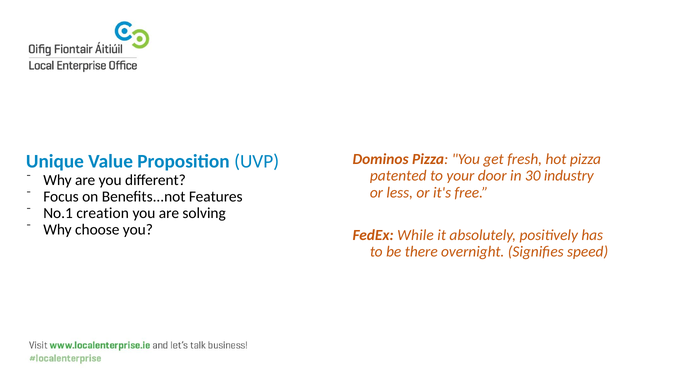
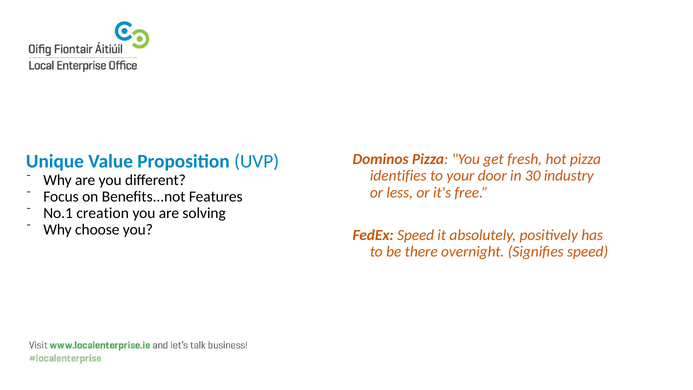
patented: patented -> identifies
FedEx While: While -> Speed
